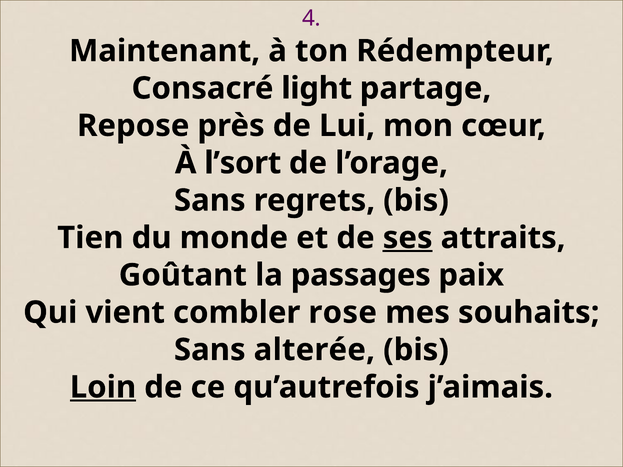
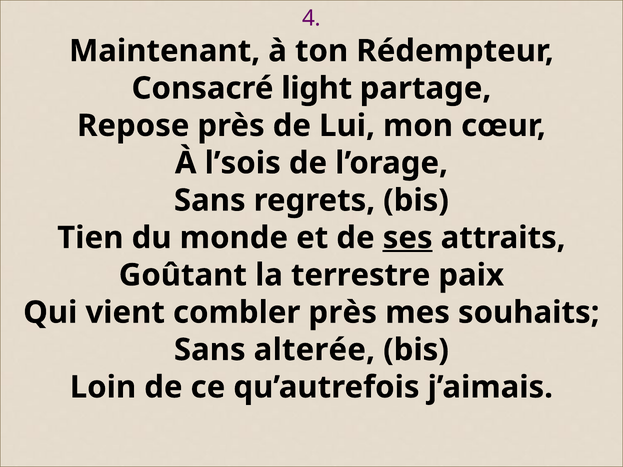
l’sort: l’sort -> l’sois
passages: passages -> terrestre
combler rose: rose -> près
Loin underline: present -> none
